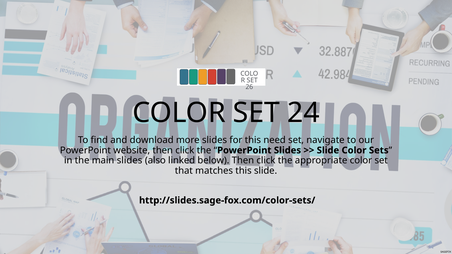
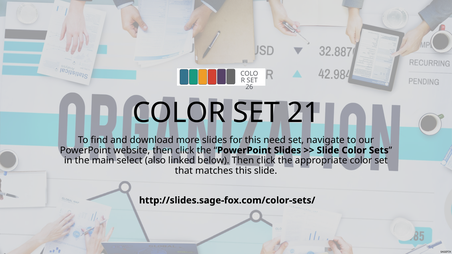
24: 24 -> 21
main slides: slides -> select
